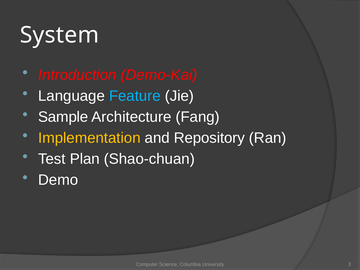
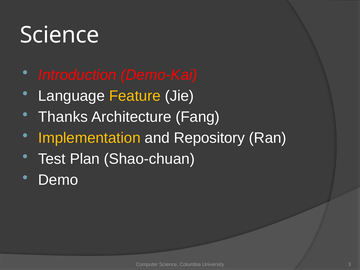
System at (59, 35): System -> Science
Feature colour: light blue -> yellow
Sample: Sample -> Thanks
